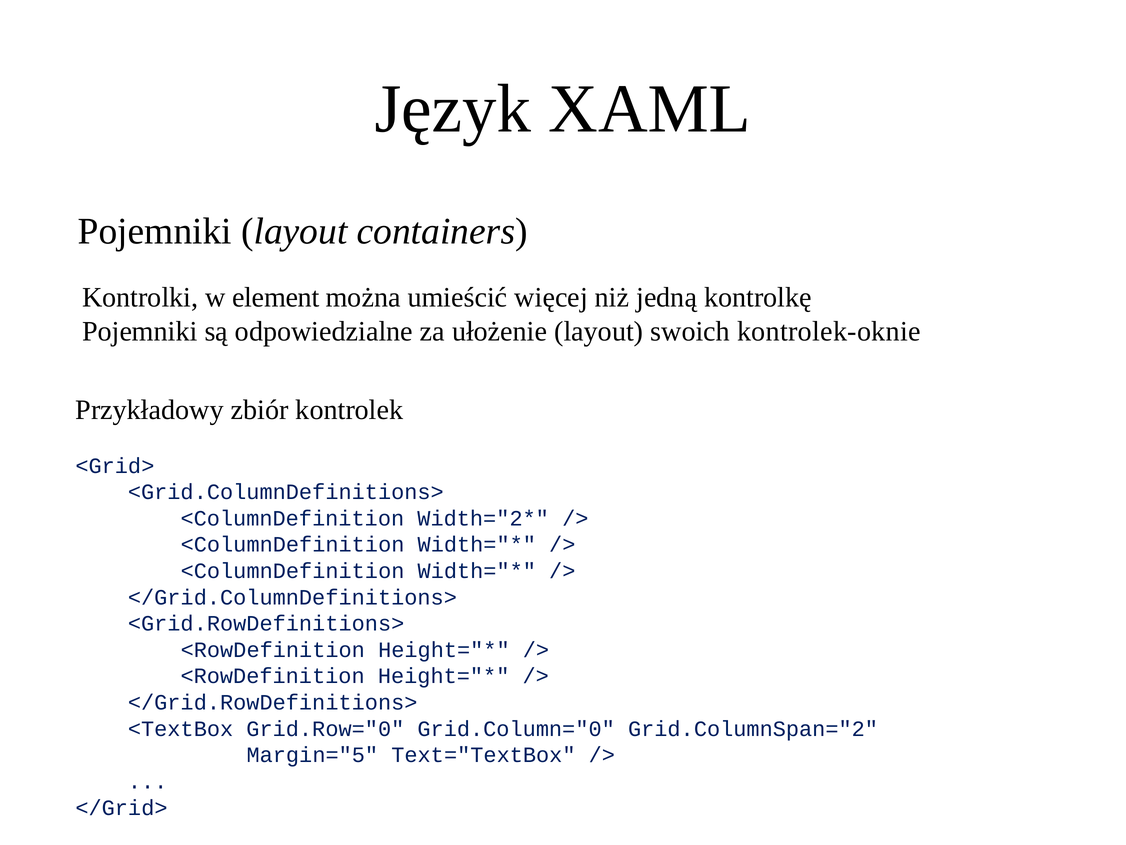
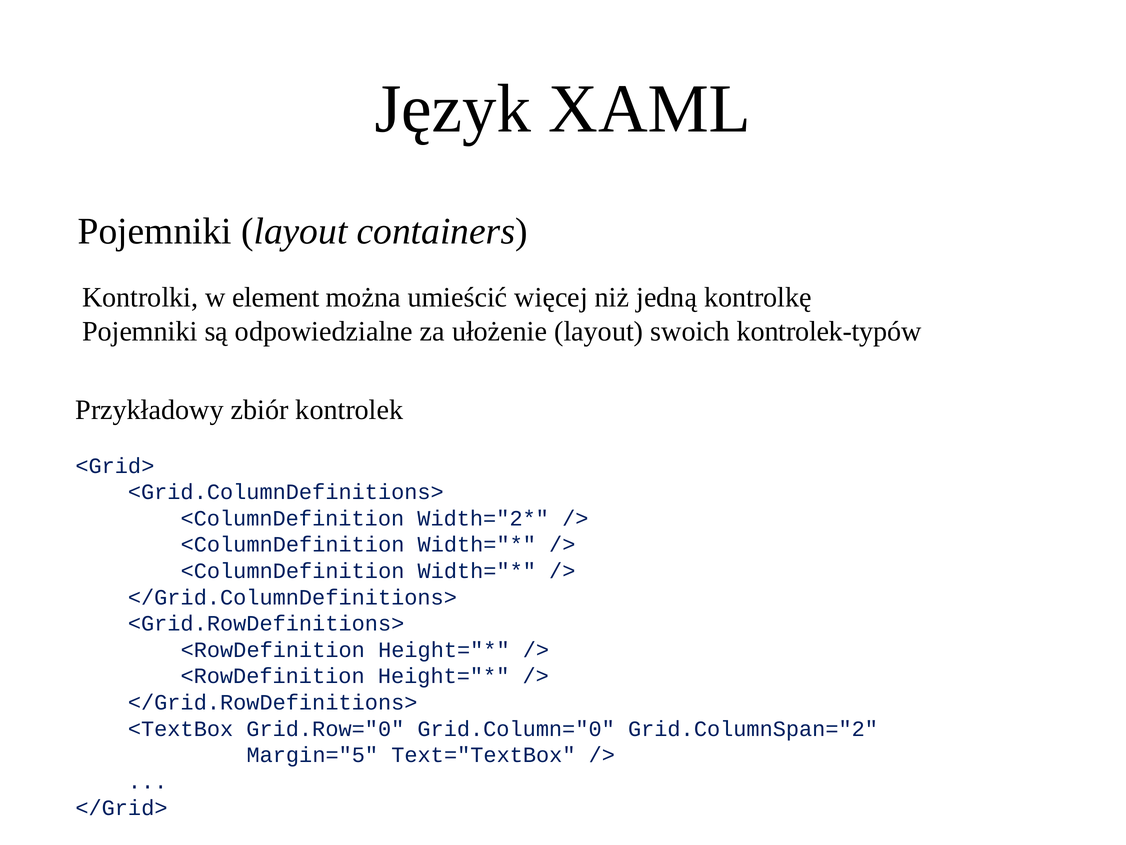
kontrolek-oknie: kontrolek-oknie -> kontrolek-typów
